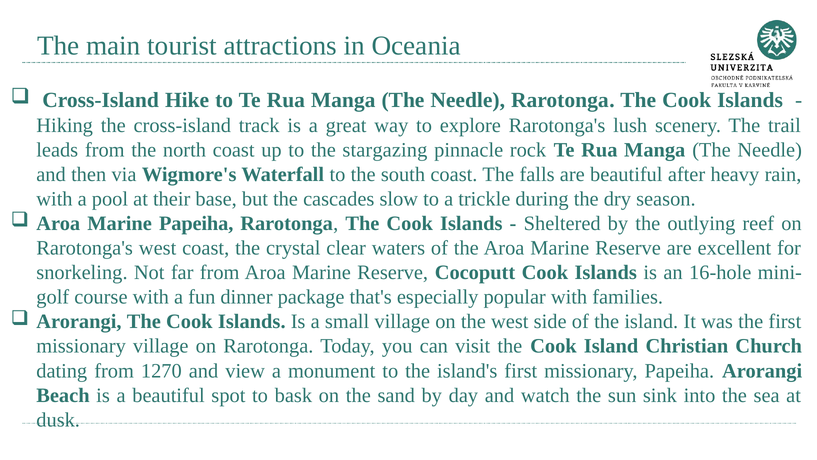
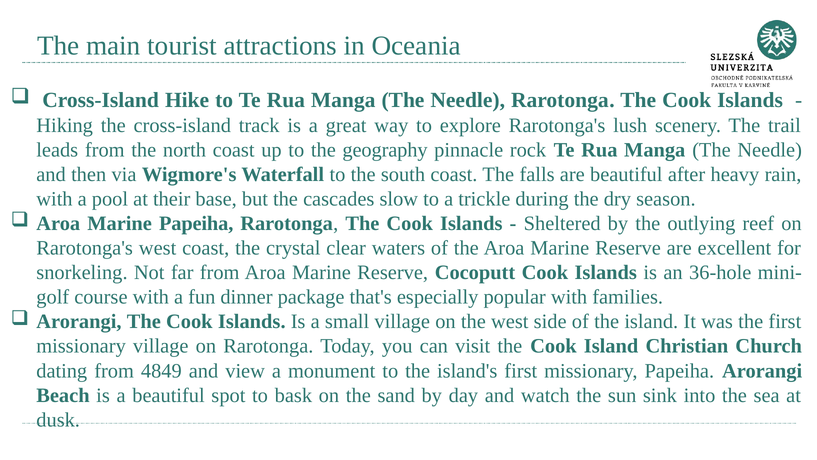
stargazing: stargazing -> geography
16-hole: 16-hole -> 36-hole
1270: 1270 -> 4849
